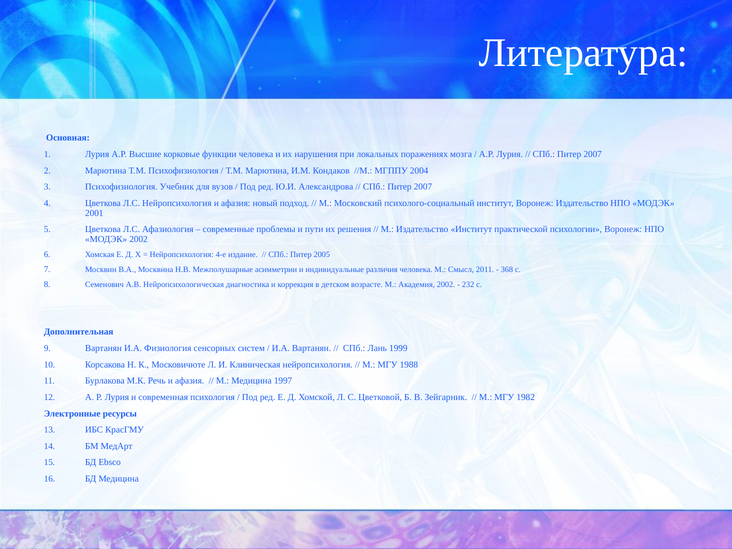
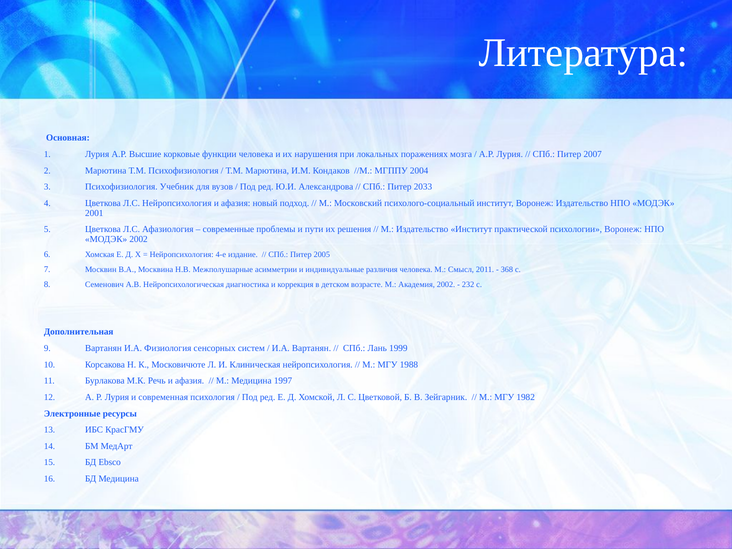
2007 at (423, 187): 2007 -> 2033
